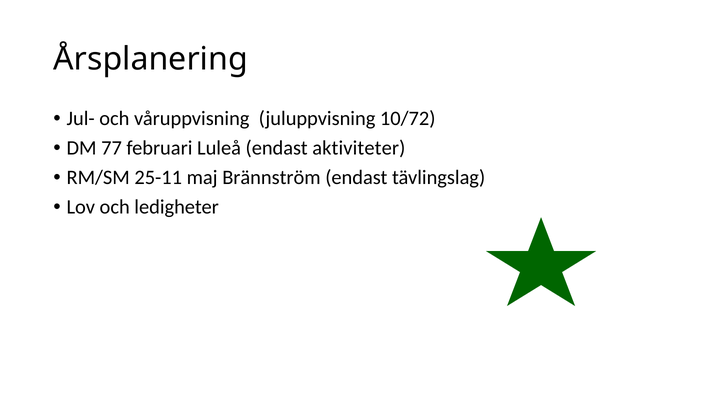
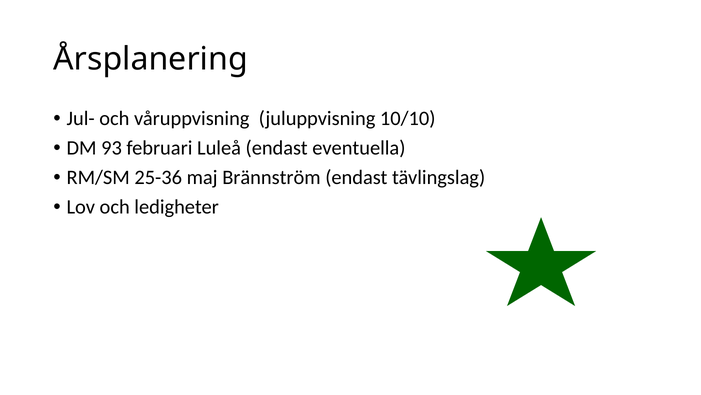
10/72: 10/72 -> 10/10
77: 77 -> 93
aktiviteter: aktiviteter -> eventuella
25-11: 25-11 -> 25-36
